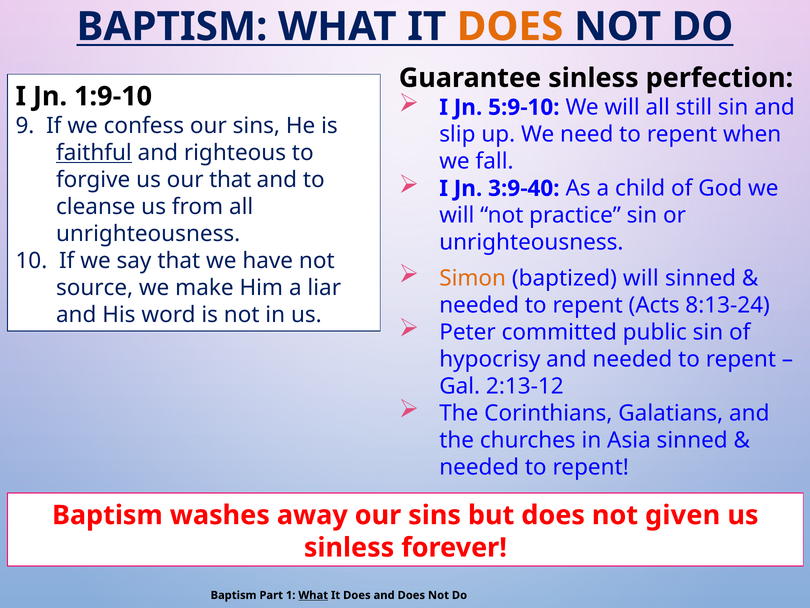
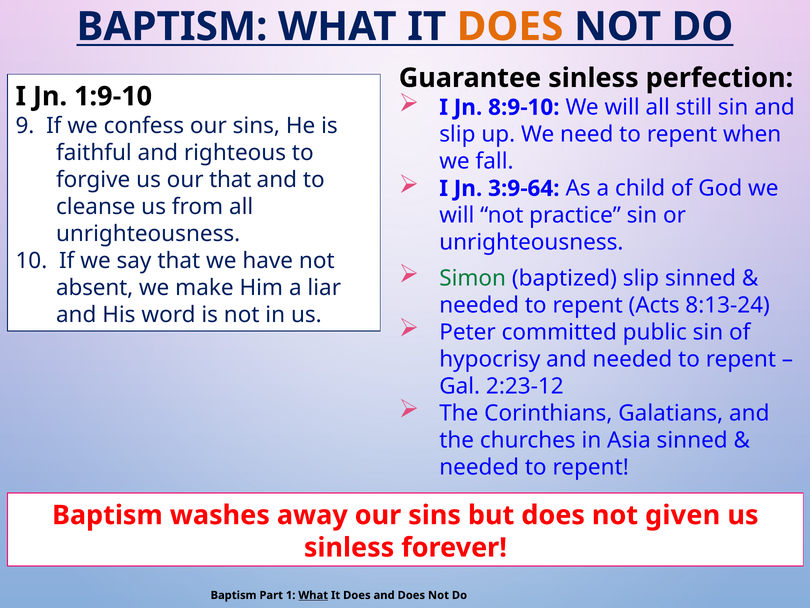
5:9-10: 5:9-10 -> 8:9-10
faithful underline: present -> none
3:9-40: 3:9-40 -> 3:9-64
Simon colour: orange -> green
baptized will: will -> slip
source: source -> absent
2:13-12: 2:13-12 -> 2:23-12
